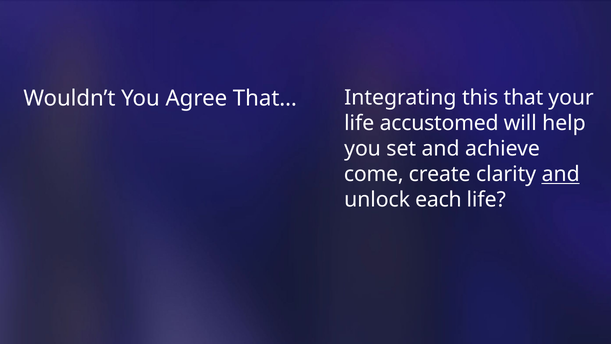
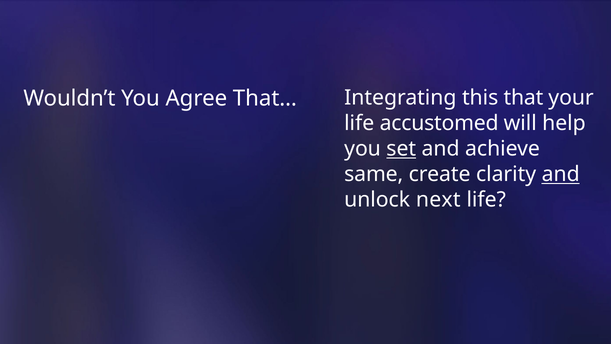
set underline: none -> present
come: come -> same
each: each -> next
